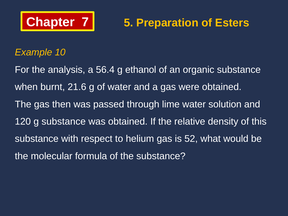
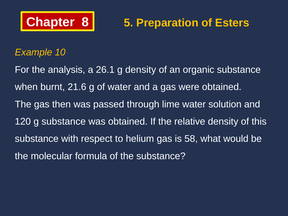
7: 7 -> 8
56.4: 56.4 -> 26.1
g ethanol: ethanol -> density
52: 52 -> 58
